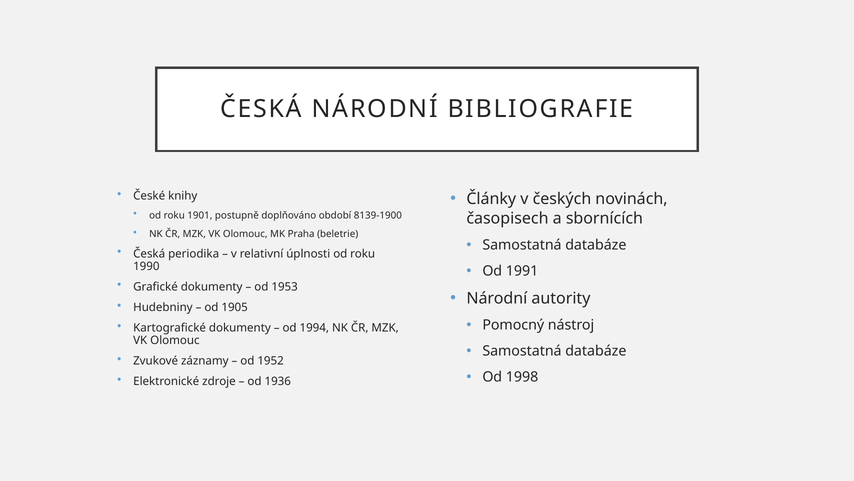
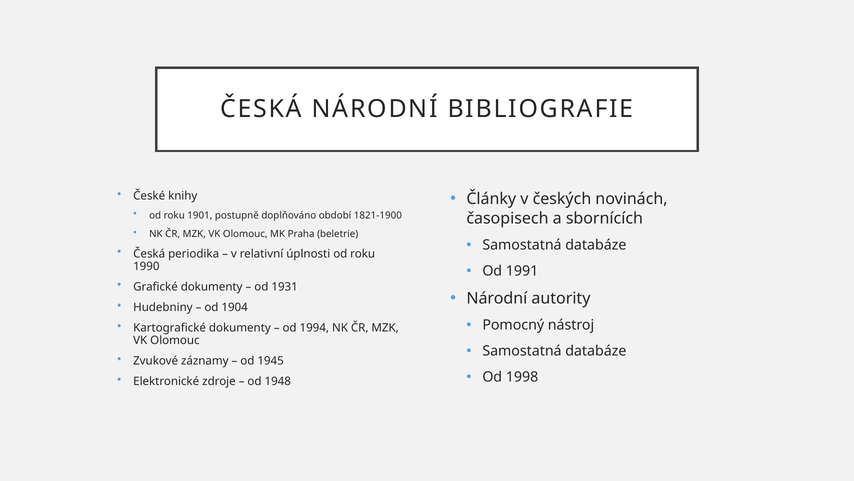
8139-1900: 8139-1900 -> 1821-1900
1953: 1953 -> 1931
1905: 1905 -> 1904
1952: 1952 -> 1945
1936: 1936 -> 1948
